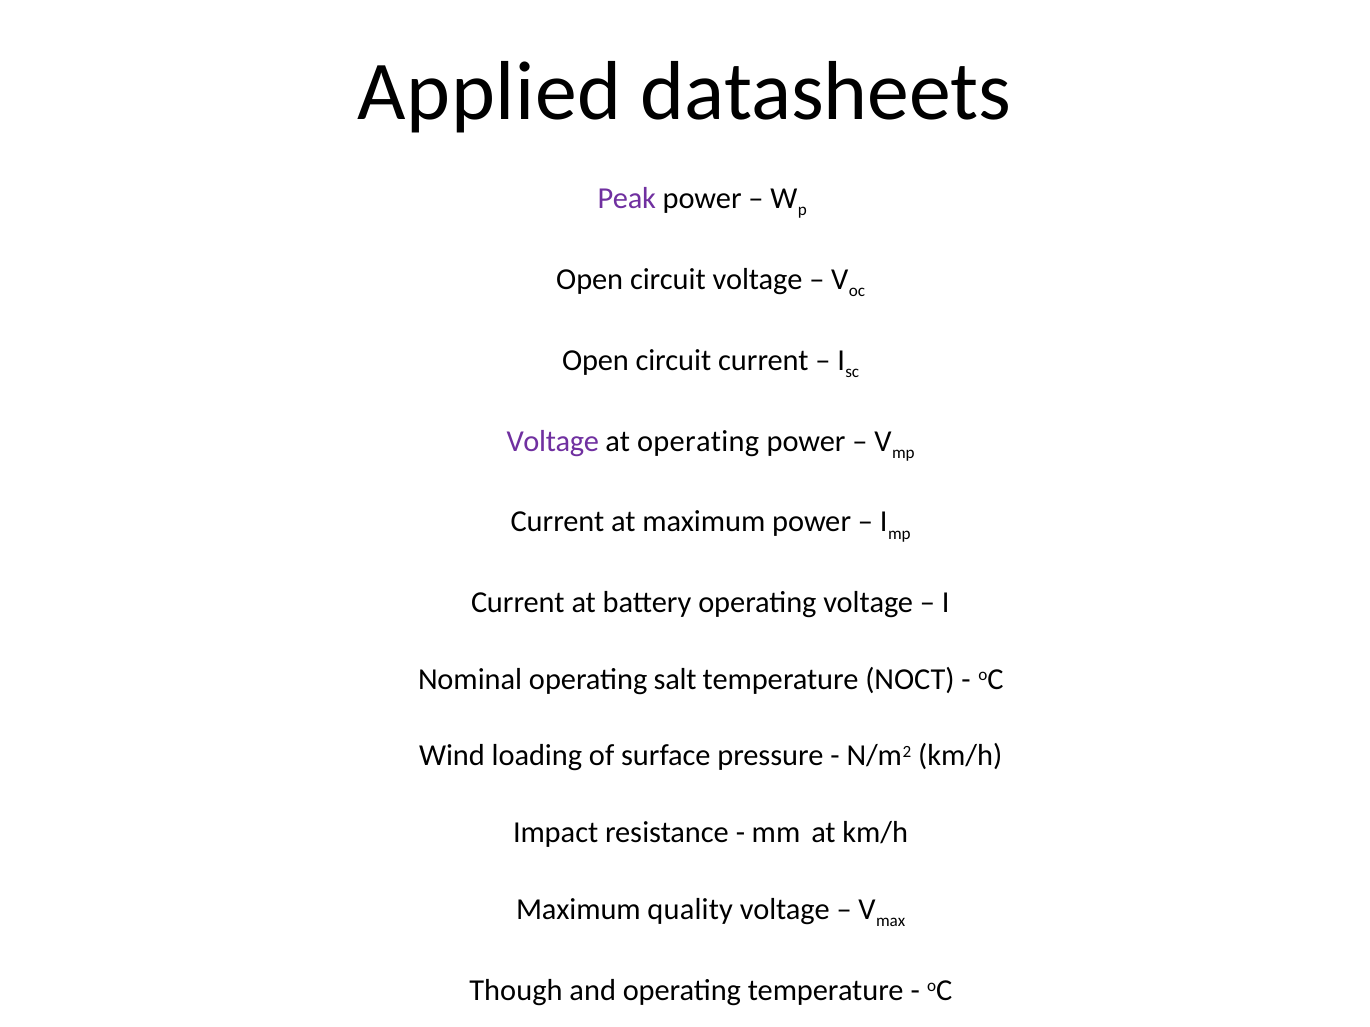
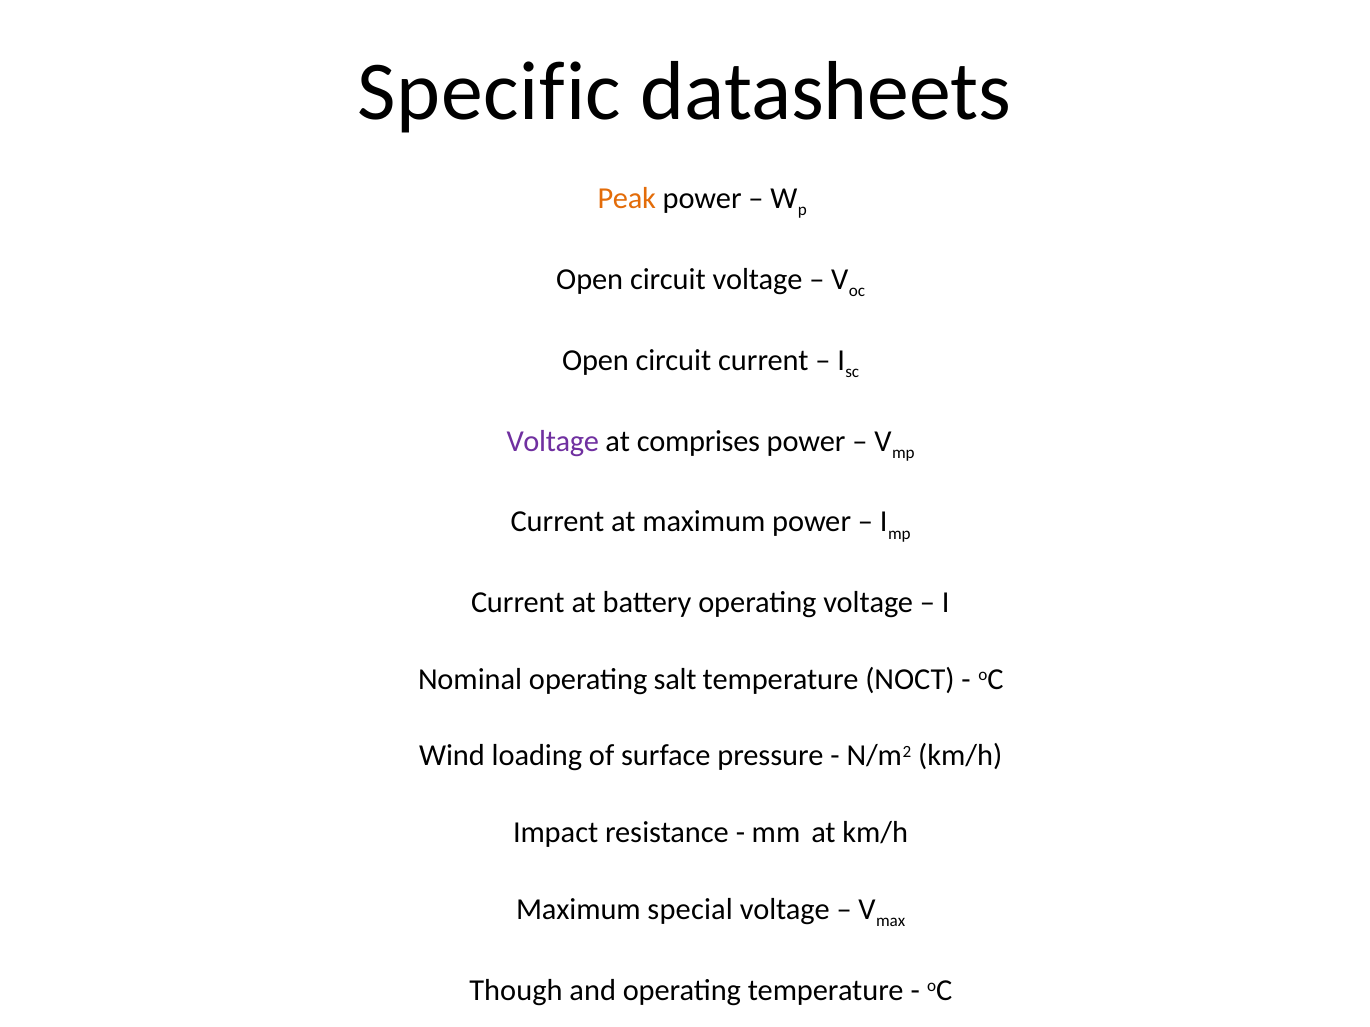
Applied: Applied -> Specific
Peak colour: purple -> orange
at operating: operating -> comprises
quality: quality -> special
